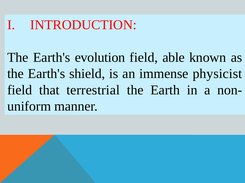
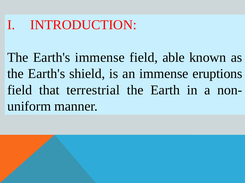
Earth's evolution: evolution -> immense
physicist: physicist -> eruptions
